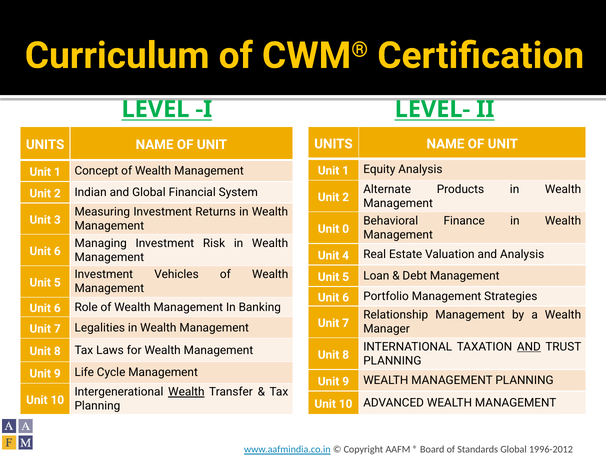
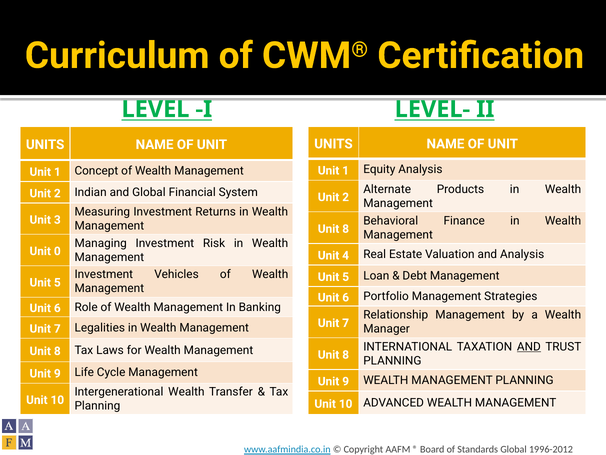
0 at (346, 229): 0 -> 8
6 at (57, 251): 6 -> 0
Wealth at (186, 392) underline: present -> none
